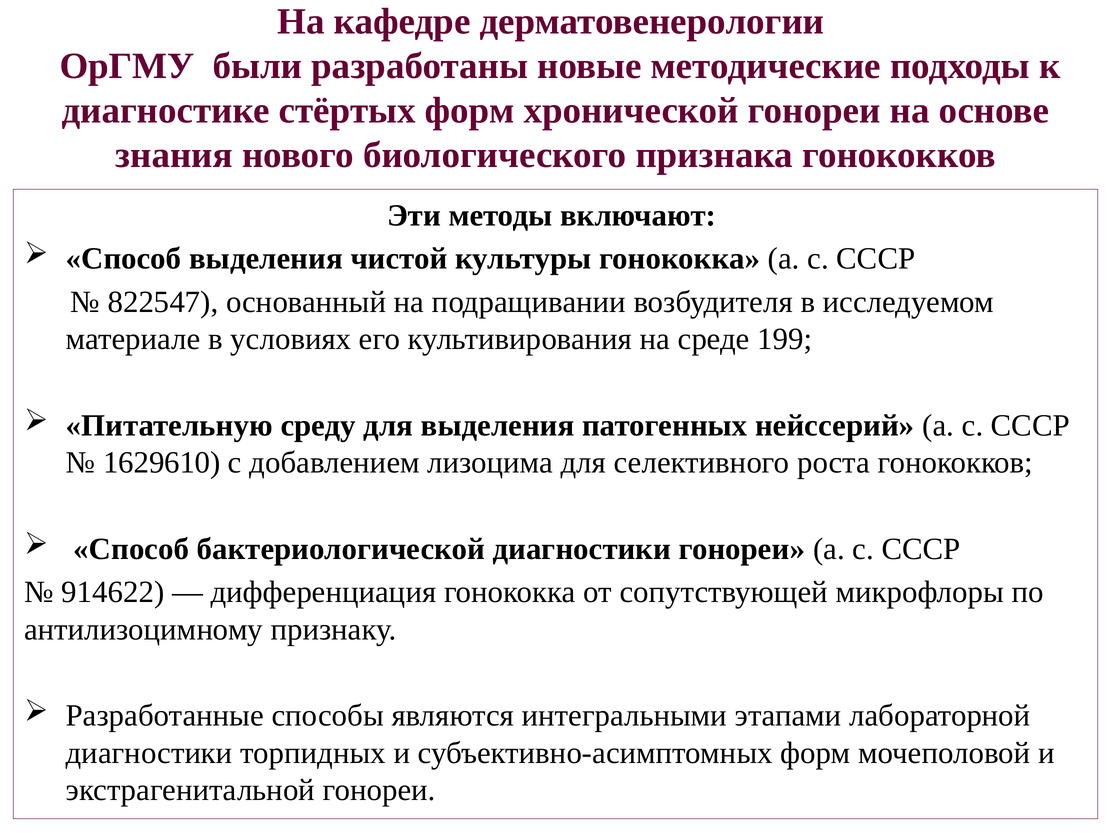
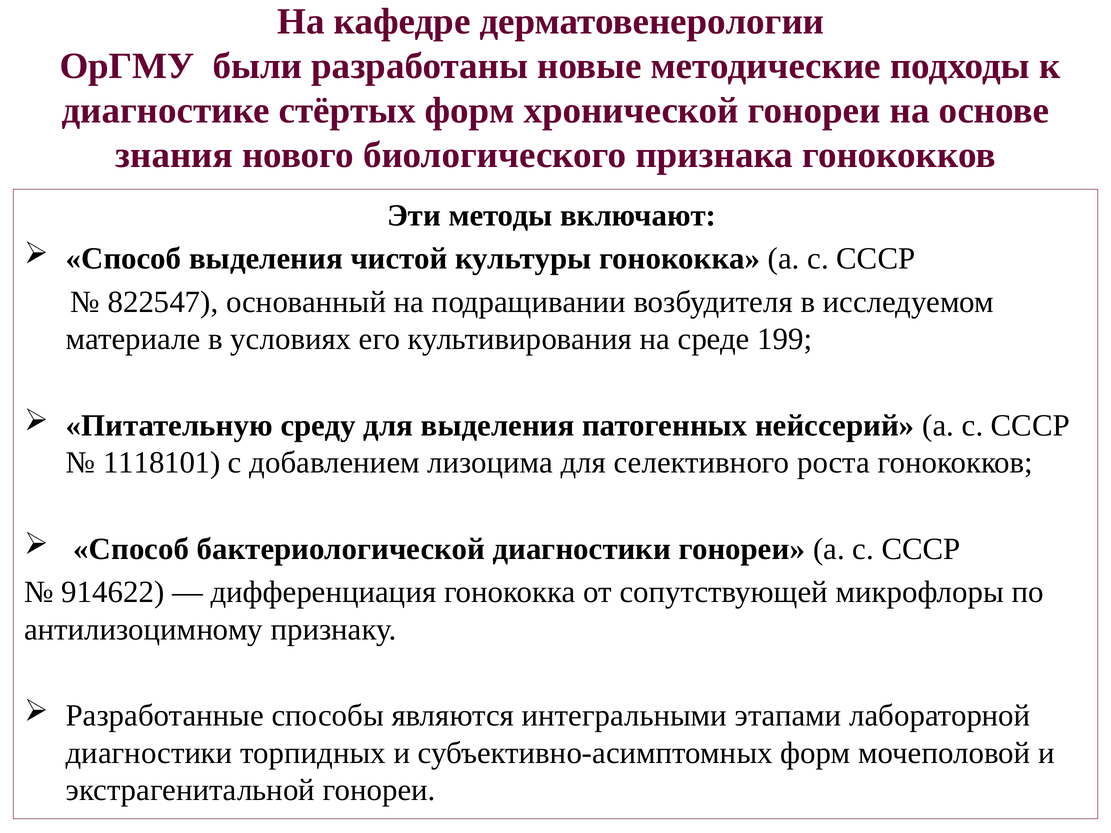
1629610: 1629610 -> 1118101
